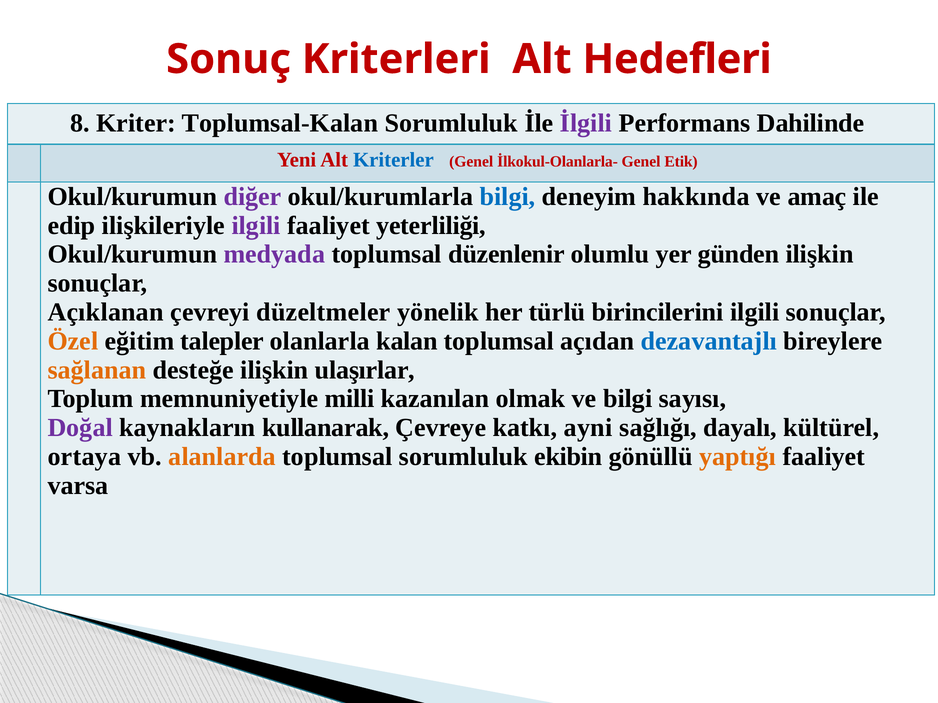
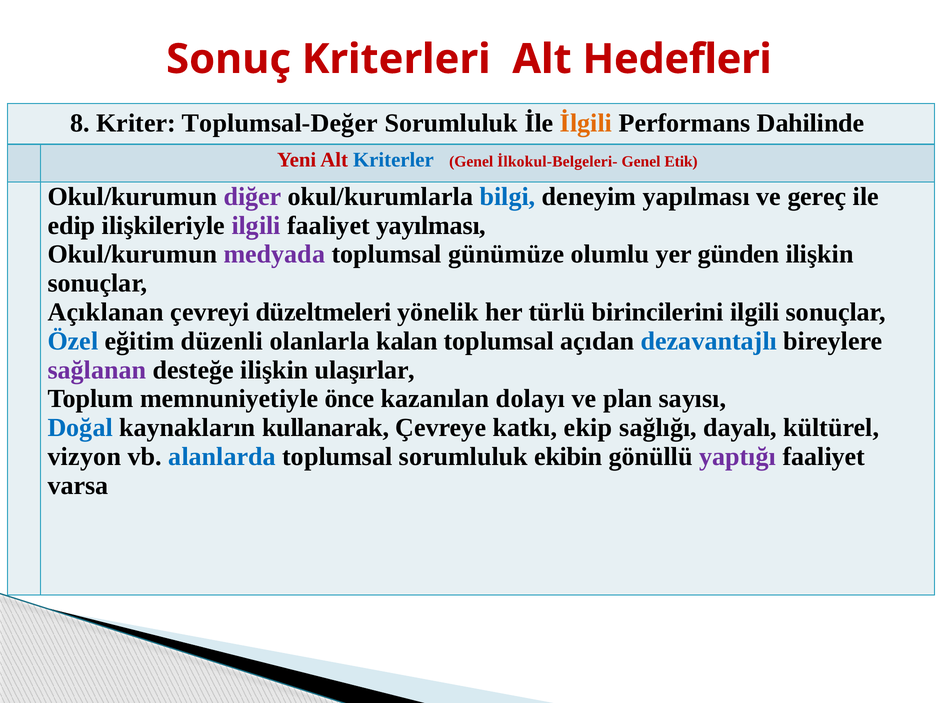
Toplumsal-Kalan: Toplumsal-Kalan -> Toplumsal-Değer
İlgili colour: purple -> orange
İlkokul-Olanlarla-: İlkokul-Olanlarla- -> İlkokul-Belgeleri-
hakkında: hakkında -> yapılması
amaç: amaç -> gereç
yeterliliği: yeterliliği -> yayılması
düzenlenir: düzenlenir -> günümüze
düzeltmeler: düzeltmeler -> düzeltmeleri
Özel colour: orange -> blue
talepler: talepler -> düzenli
sağlanan colour: orange -> purple
milli: milli -> önce
olmak: olmak -> dolayı
ve bilgi: bilgi -> plan
Doğal colour: purple -> blue
ayni: ayni -> ekip
ortaya: ortaya -> vizyon
alanlarda colour: orange -> blue
yaptığı colour: orange -> purple
